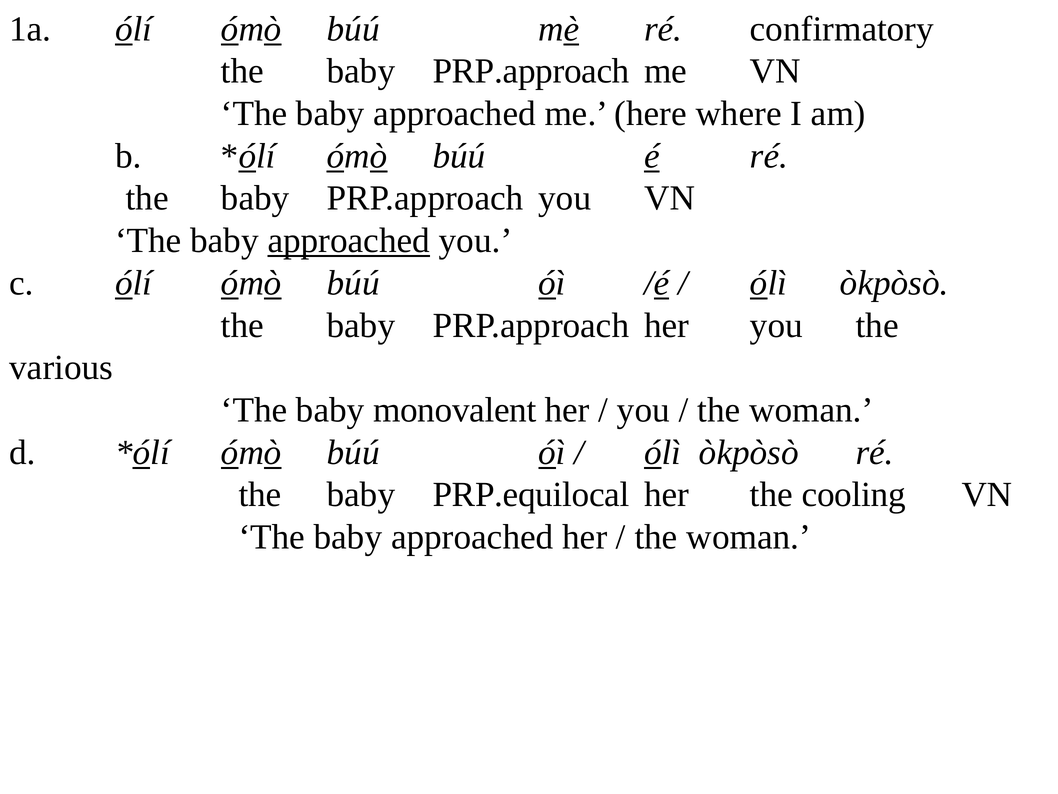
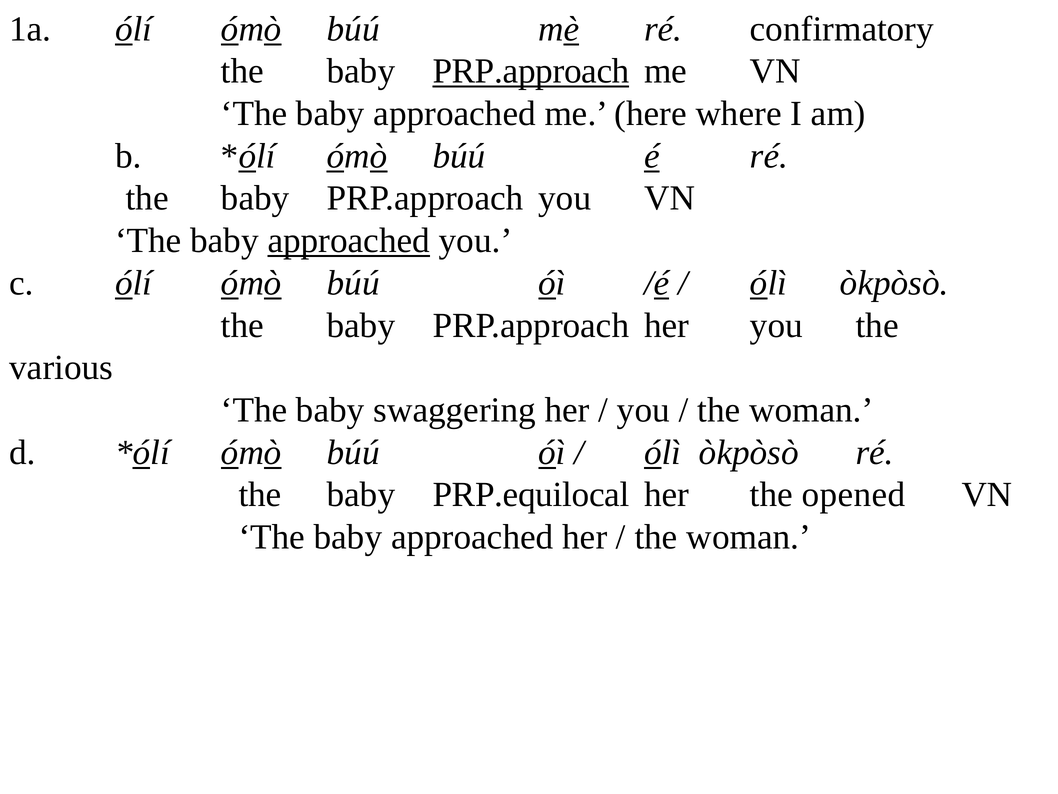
PRP.approach at (531, 71) underline: none -> present
monovalent: monovalent -> swaggering
cooling: cooling -> opened
